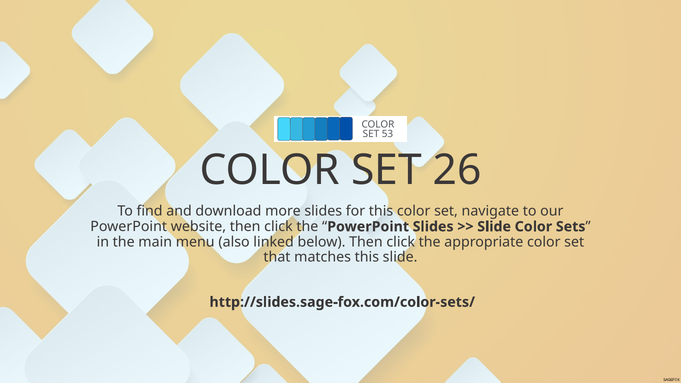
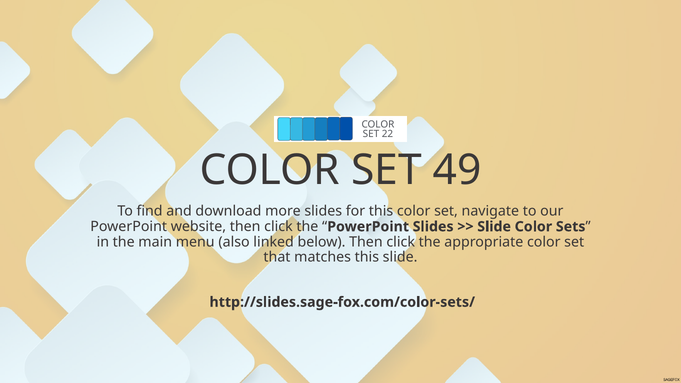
53: 53 -> 22
26: 26 -> 49
